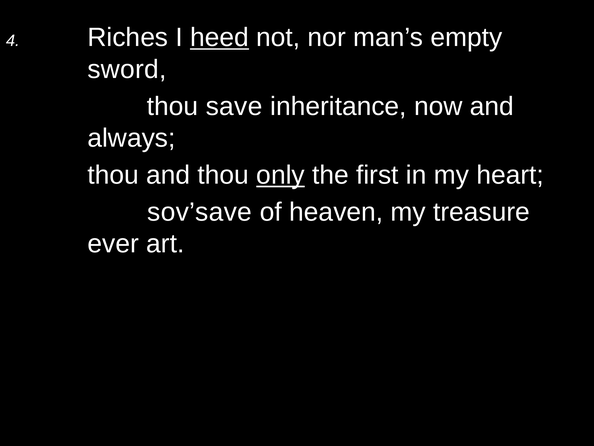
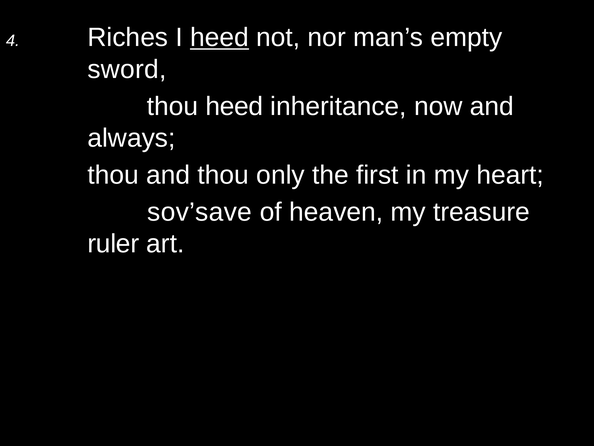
thou save: save -> heed
only underline: present -> none
ever: ever -> ruler
